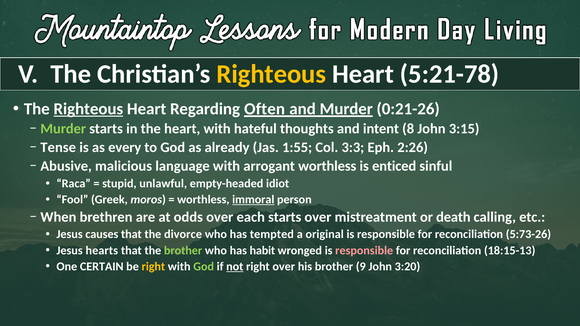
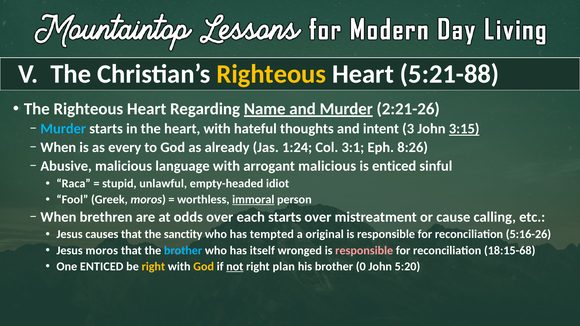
5:21-78: 5:21-78 -> 5:21-88
Righteous at (88, 109) underline: present -> none
Often: Often -> Name
0:21-26: 0:21-26 -> 2:21-26
Murder at (63, 129) colour: light green -> light blue
8: 8 -> 3
3:15 underline: none -> present
Tense at (58, 148): Tense -> When
1:55: 1:55 -> 1:24
3:3: 3:3 -> 3:1
2:26: 2:26 -> 8:26
arrogant worthless: worthless -> malicious
death: death -> cause
divorce: divorce -> sanctity
5:73-26: 5:73-26 -> 5:16-26
Jesus hearts: hearts -> moros
brother at (183, 251) colour: light green -> light blue
habit: habit -> itself
18:15-13: 18:15-13 -> 18:15-68
One CERTAIN: CERTAIN -> ENTICED
God at (204, 267) colour: light green -> yellow
right over: over -> plan
9: 9 -> 0
3:20: 3:20 -> 5:20
